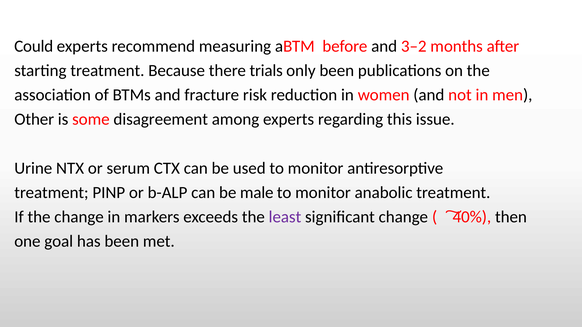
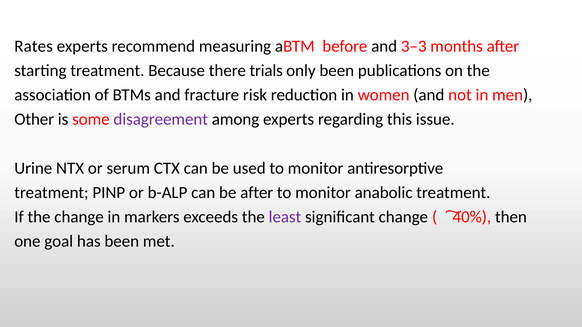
Could: Could -> Rates
3–2: 3–2 -> 3–3
disagreement colour: black -> purple
be male: male -> after
